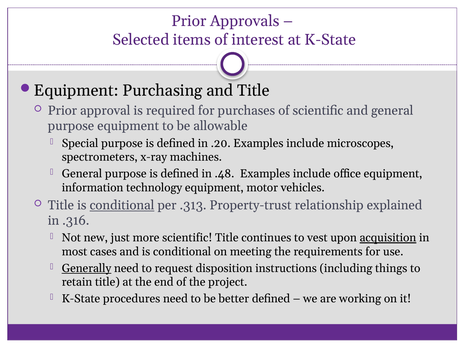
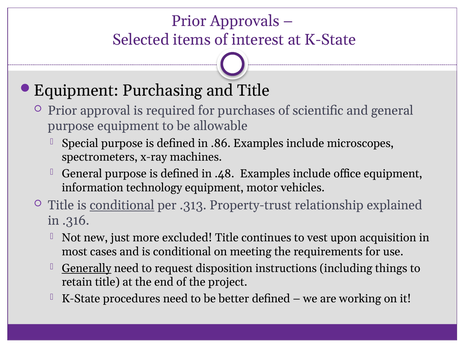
.20: .20 -> .86
more scientific: scientific -> excluded
acquisition underline: present -> none
